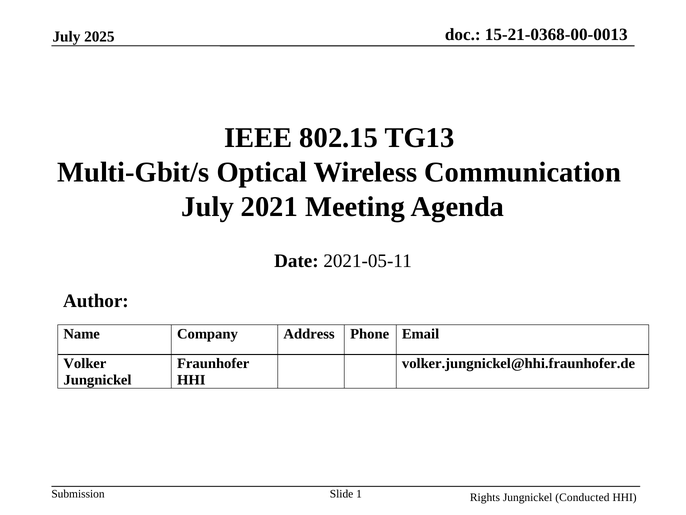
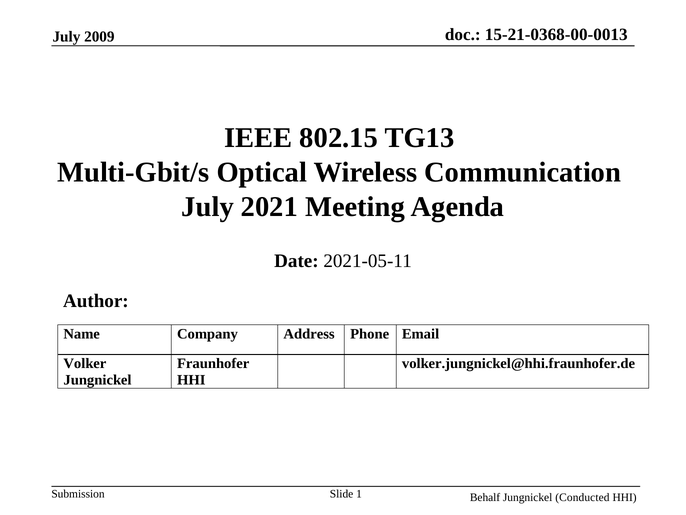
2025: 2025 -> 2009
Rights: Rights -> Behalf
